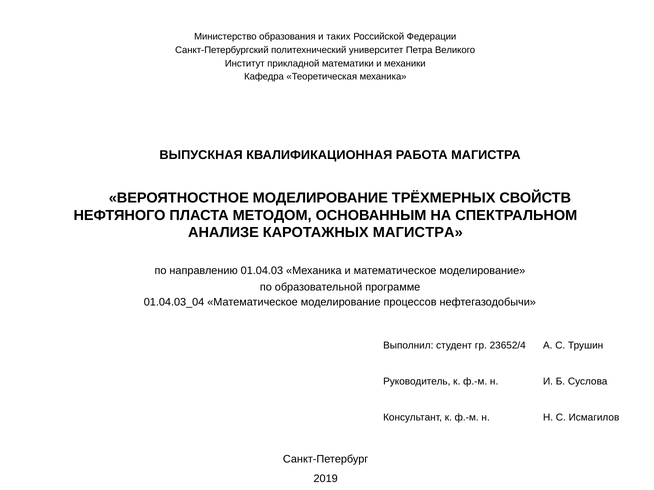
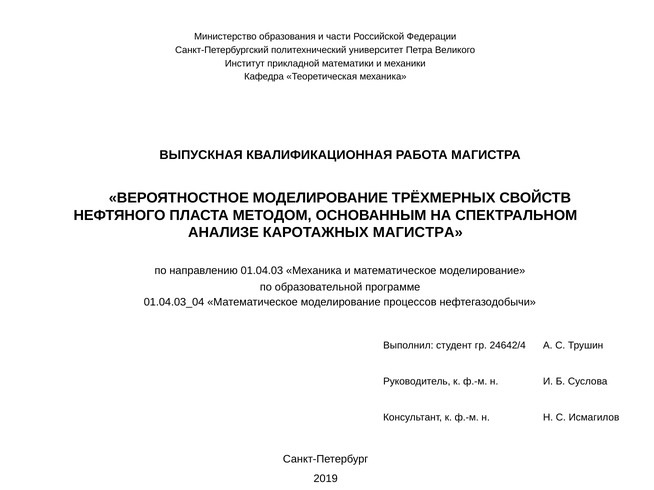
таких: таких -> части
23652/4: 23652/4 -> 24642/4
